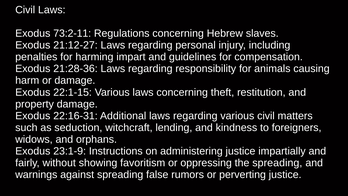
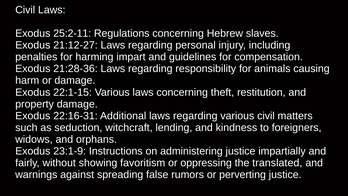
73:2-11: 73:2-11 -> 25:2-11
the spreading: spreading -> translated
